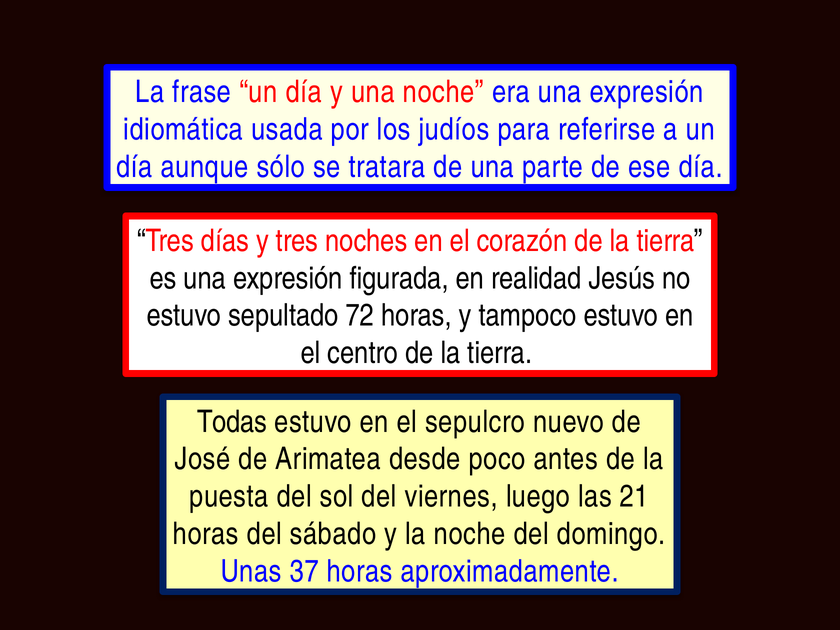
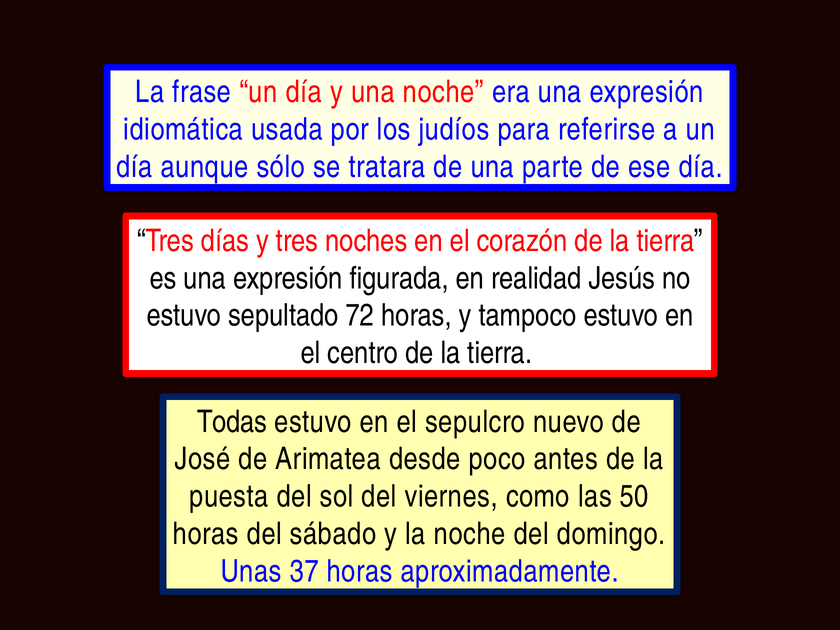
luego: luego -> como
21: 21 -> 50
